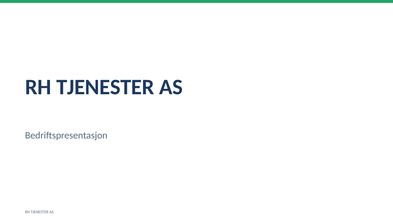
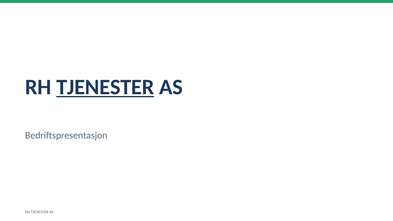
TJENESTER at (105, 87) underline: none -> present
